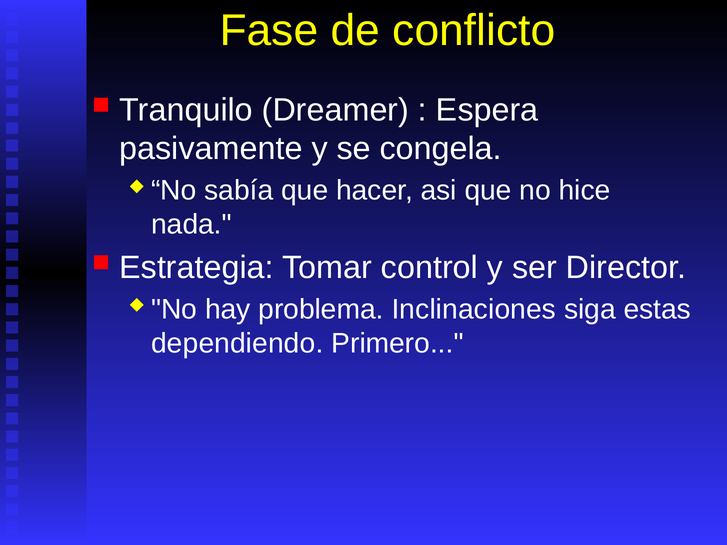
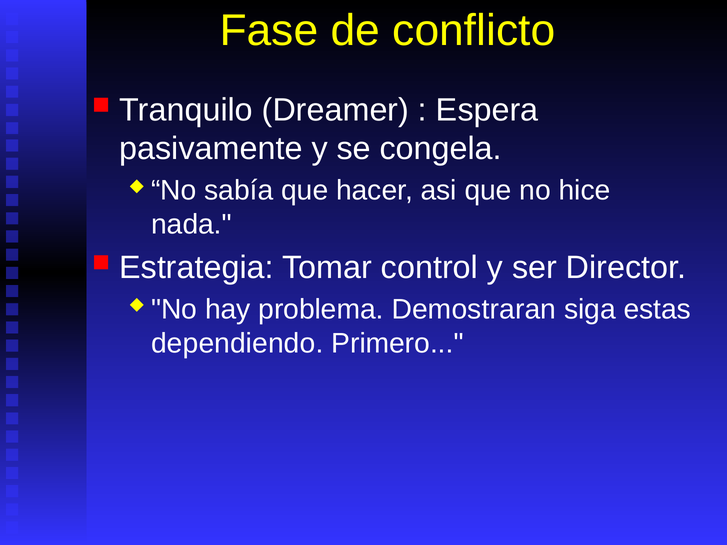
Inclinaciones: Inclinaciones -> Demostraran
